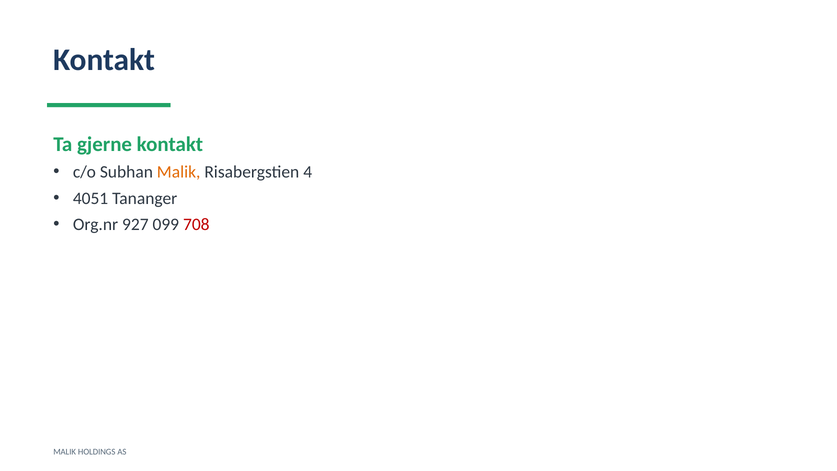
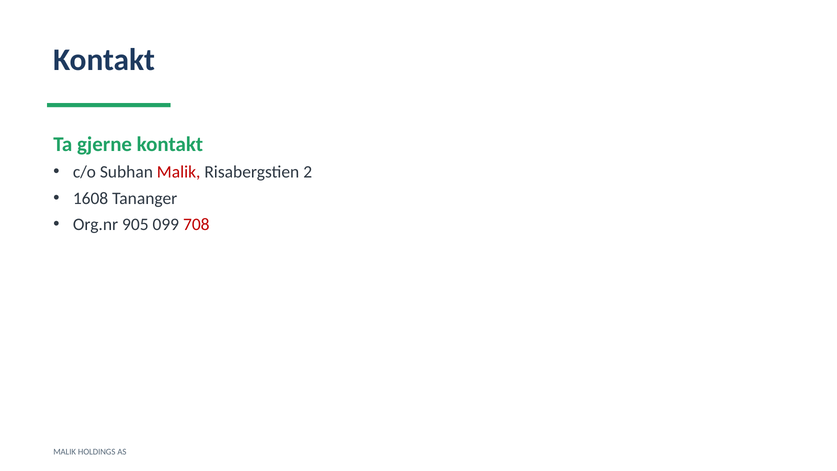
Malik at (179, 172) colour: orange -> red
4: 4 -> 2
4051: 4051 -> 1608
927: 927 -> 905
